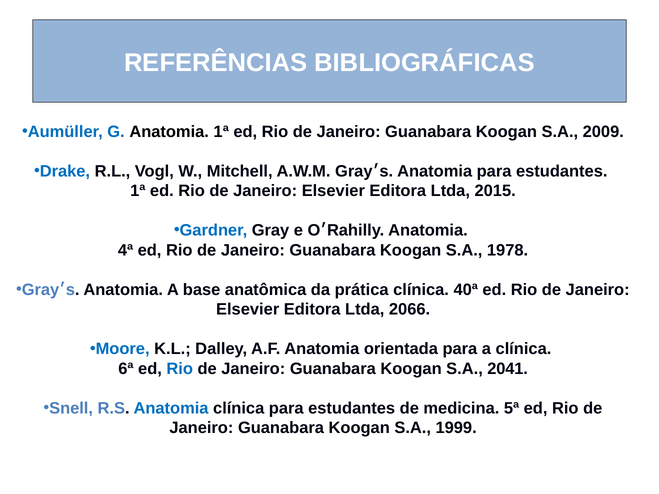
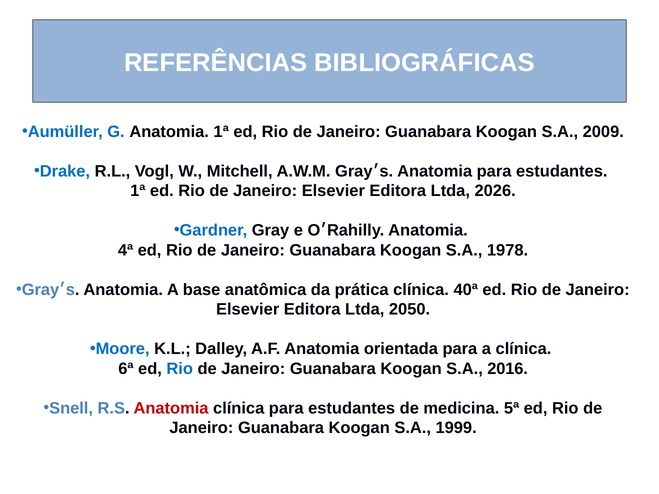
2015: 2015 -> 2026
2066: 2066 -> 2050
2041: 2041 -> 2016
Anatomia at (171, 408) colour: blue -> red
